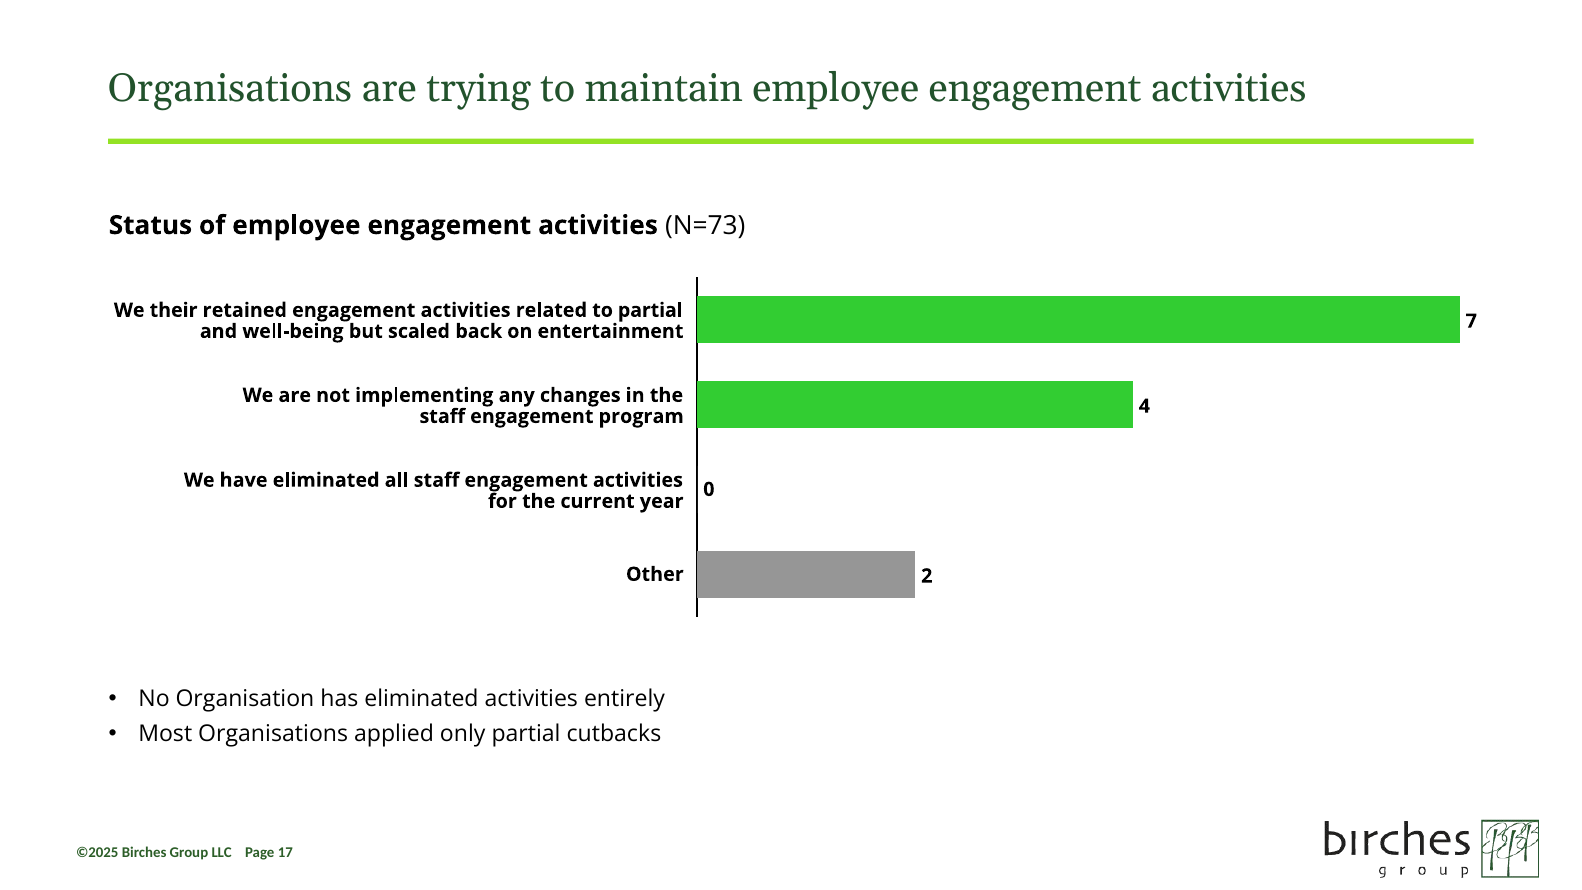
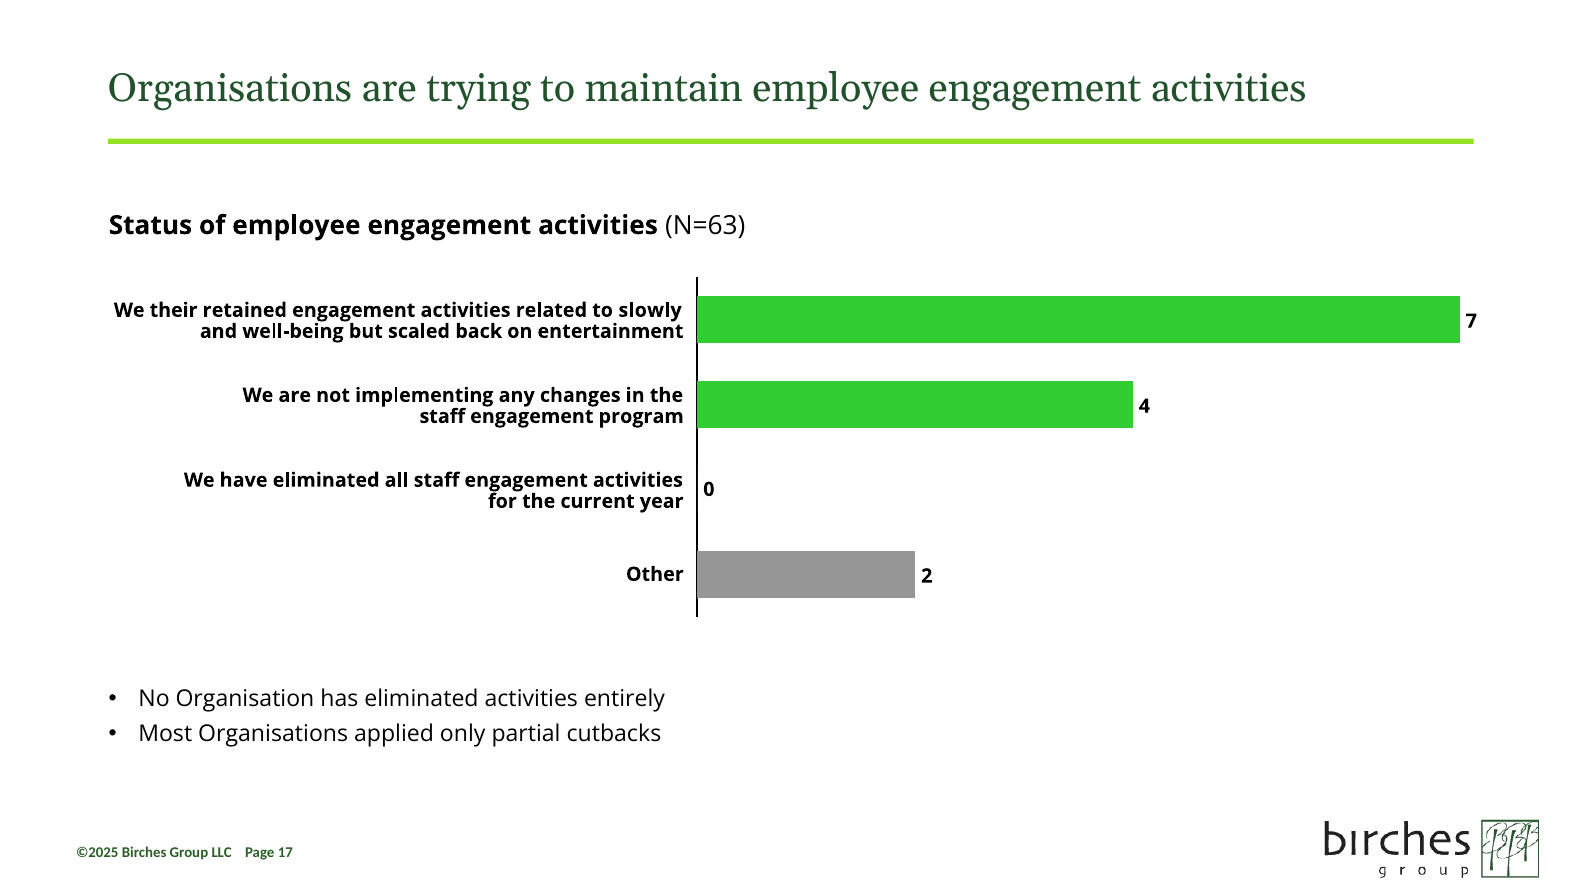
N=73: N=73 -> N=63
to partial: partial -> slowly
